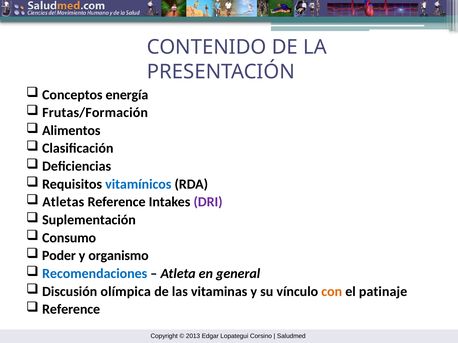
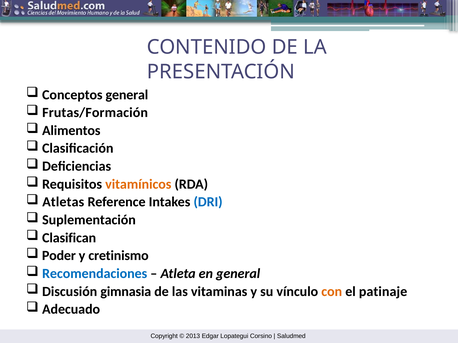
Conceptos energía: energía -> general
vitamínicos colour: blue -> orange
DRI colour: purple -> blue
Consumo: Consumo -> Clasifican
organismo: organismo -> cretinismo
olímpica: olímpica -> gimnasia
Reference at (71, 310): Reference -> Adecuado
